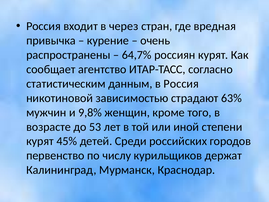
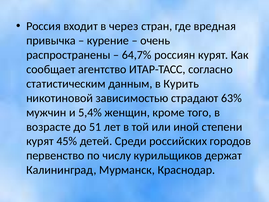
в Россия: Россия -> Курить
9,8%: 9,8% -> 5,4%
53: 53 -> 51
